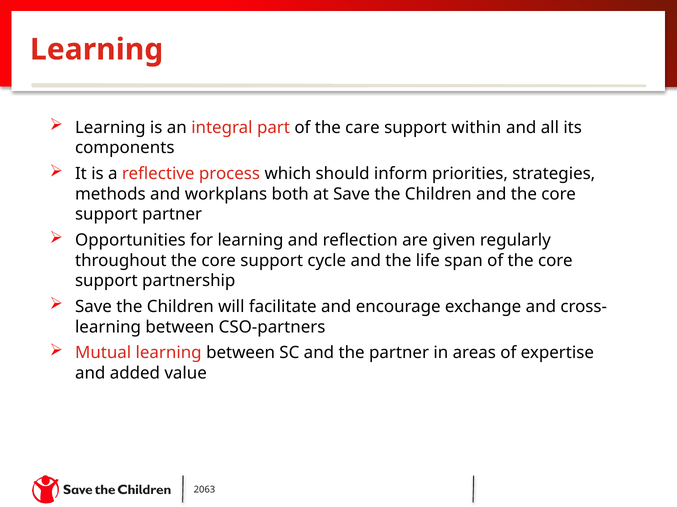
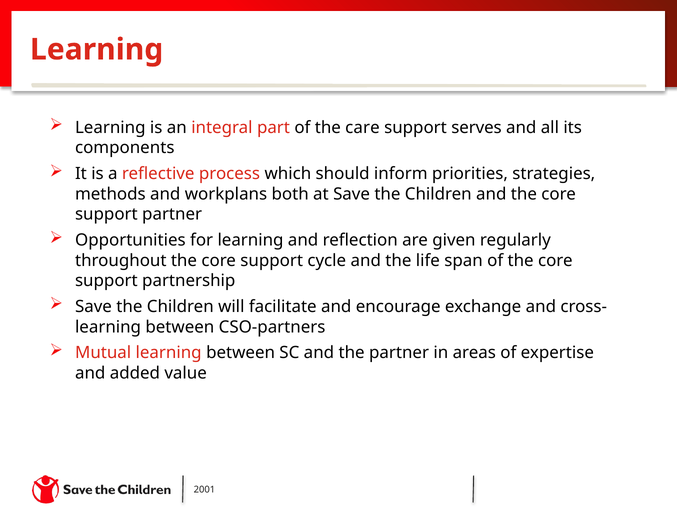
within: within -> serves
2063: 2063 -> 2001
